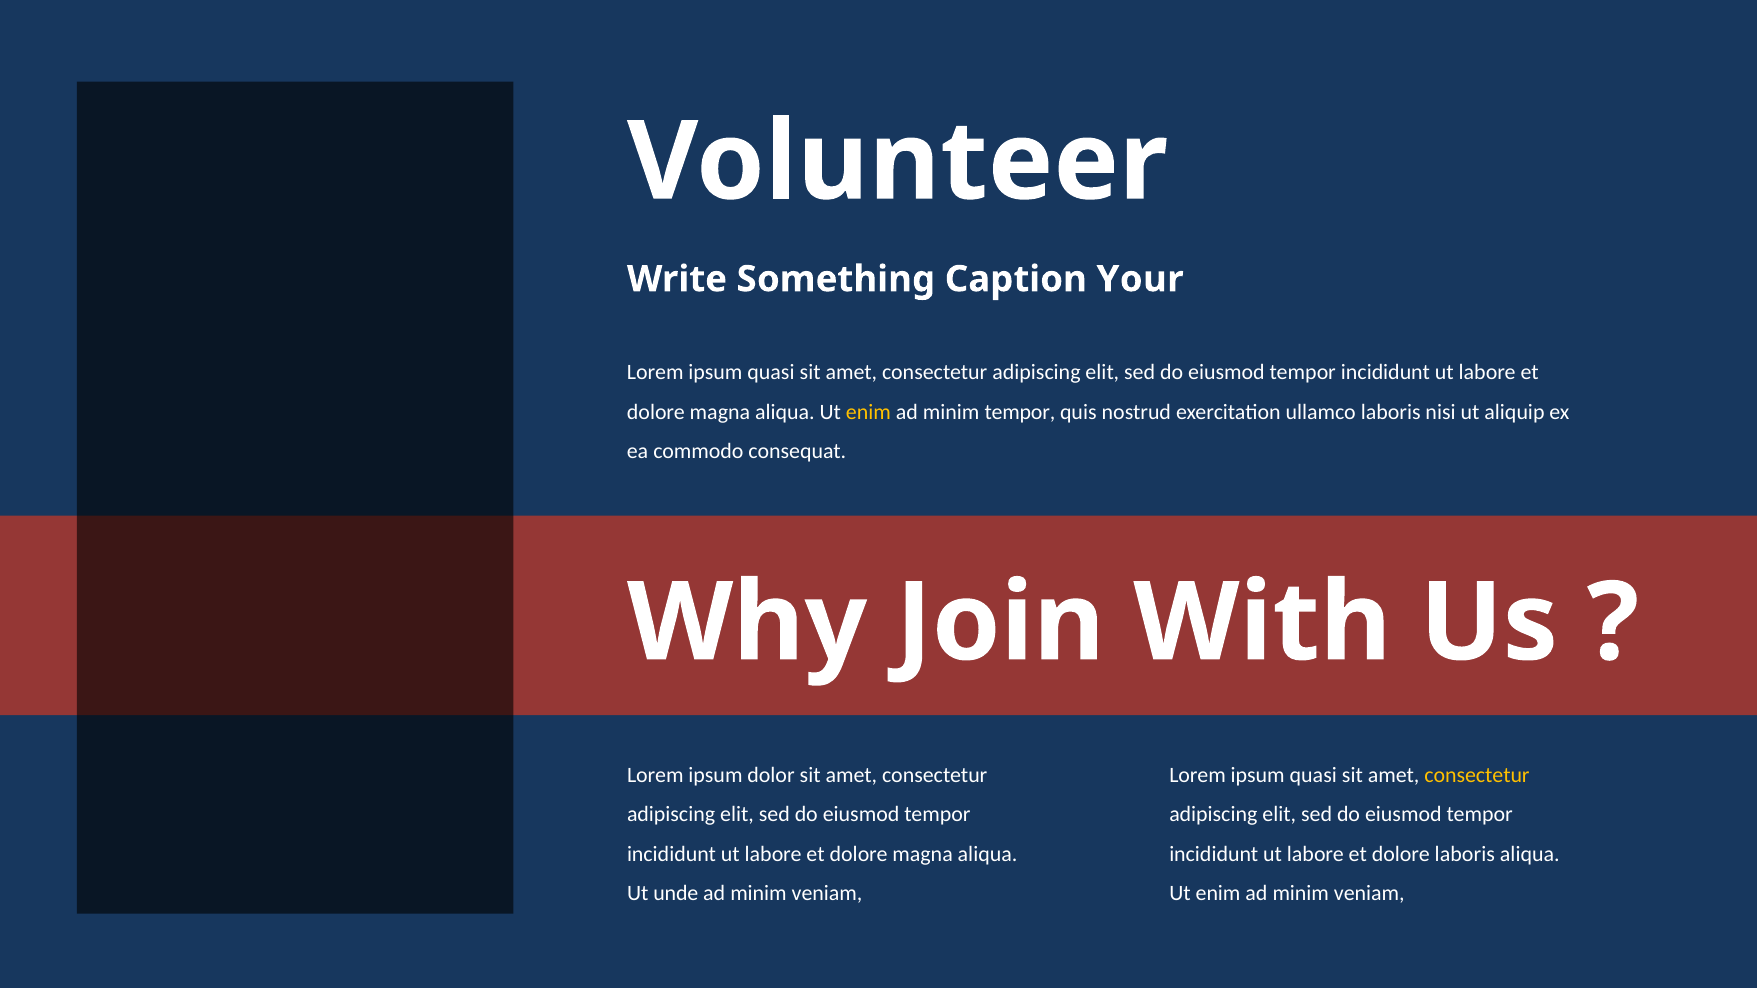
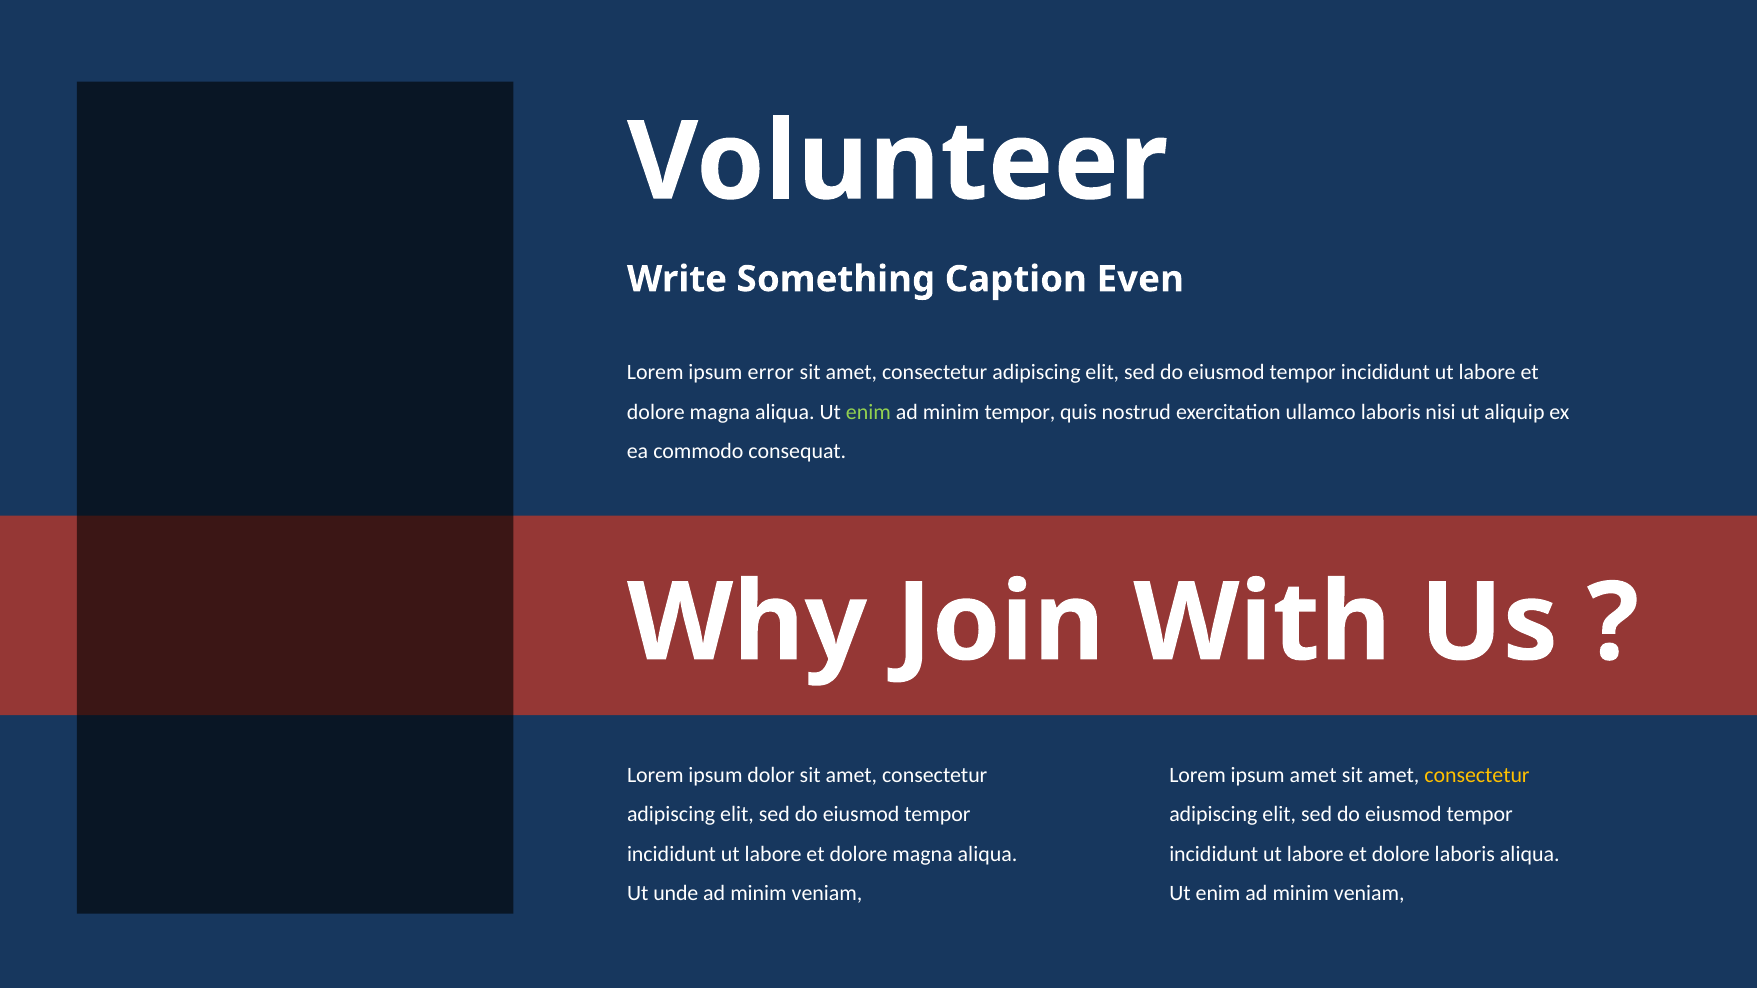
Your: Your -> Even
quasi at (771, 373): quasi -> error
enim at (868, 412) colour: yellow -> light green
quasi at (1313, 775): quasi -> amet
